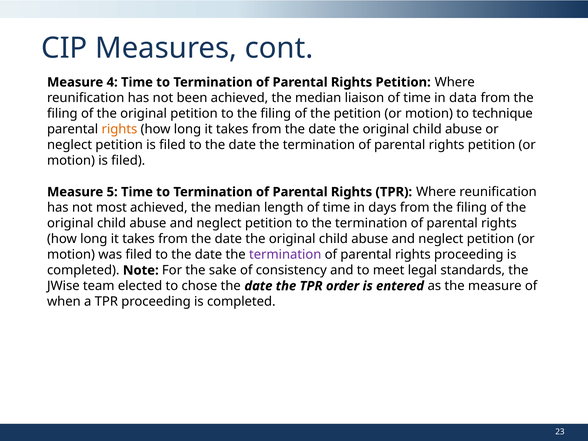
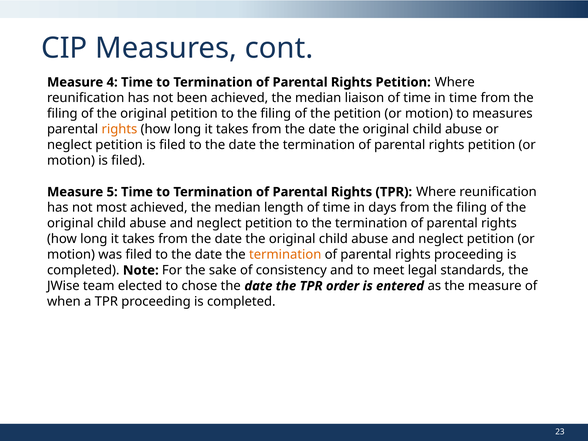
in data: data -> time
to technique: technique -> measures
termination at (285, 255) colour: purple -> orange
